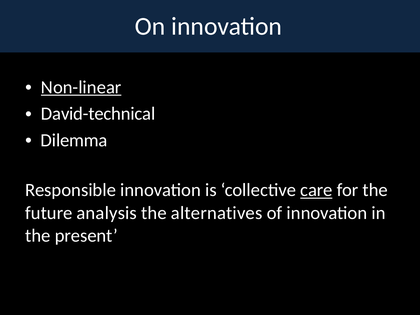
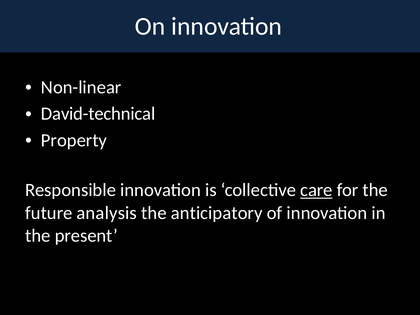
Non-linear underline: present -> none
Dilemma: Dilemma -> Property
alternatives: alternatives -> anticipatory
